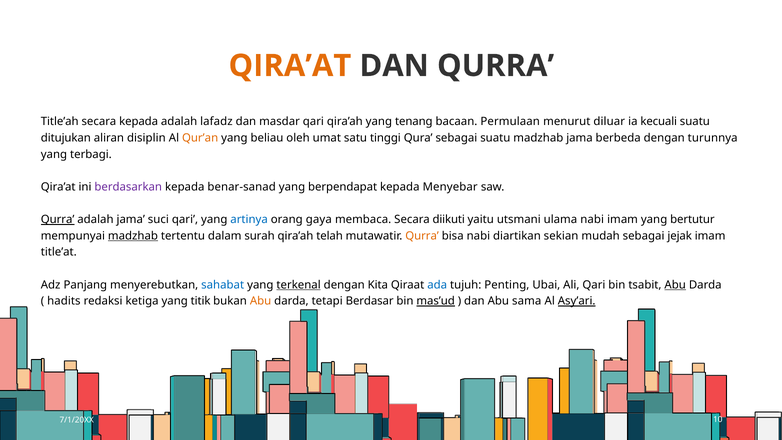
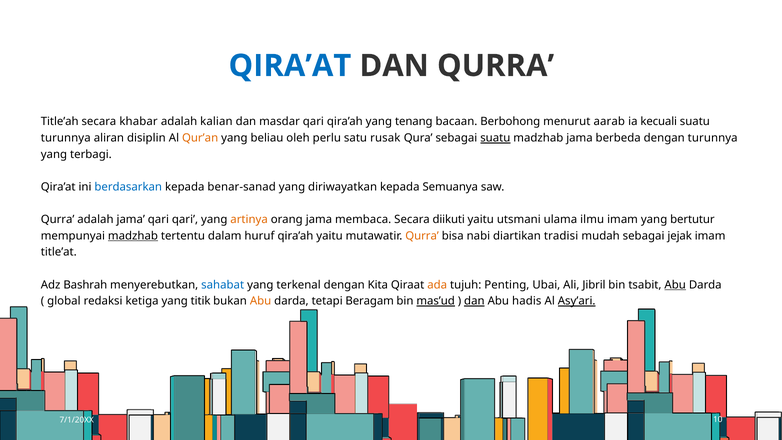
QIRA’AT at (290, 66) colour: orange -> blue
secara kepada: kepada -> khabar
lafadz: lafadz -> kalian
Permulaan: Permulaan -> Berbohong
diluar: diluar -> aarab
ditujukan at (66, 138): ditujukan -> turunnya
umat: umat -> perlu
tinggi: tinggi -> rusak
suatu at (495, 138) underline: none -> present
berdasarkan colour: purple -> blue
berpendapat: berpendapat -> diriwayatkan
Menyebar: Menyebar -> Semuanya
Qurra at (58, 219) underline: present -> none
jama suci: suci -> qari
artinya colour: blue -> orange
orang gaya: gaya -> jama
ulama nabi: nabi -> ilmu
surah: surah -> huruf
qira’ah telah: telah -> yaitu
sekian: sekian -> tradisi
Panjang: Panjang -> Bashrah
terkenal underline: present -> none
ada colour: blue -> orange
Ali Qari: Qari -> Jibril
hadits: hadits -> global
Berdasar: Berdasar -> Beragam
dan at (474, 301) underline: none -> present
sama: sama -> hadis
